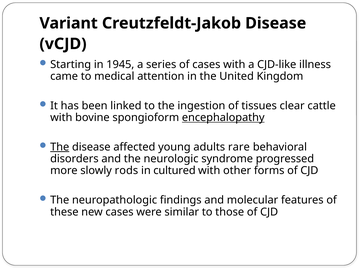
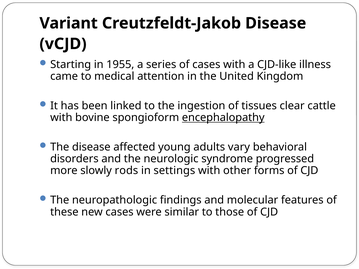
1945: 1945 -> 1955
The at (60, 147) underline: present -> none
rare: rare -> vary
cultured: cultured -> settings
